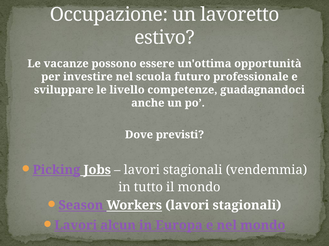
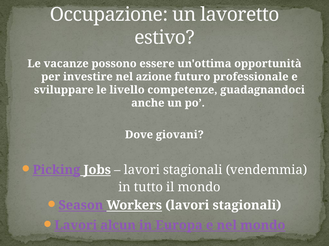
scuola: scuola -> azione
previsti: previsti -> giovani
